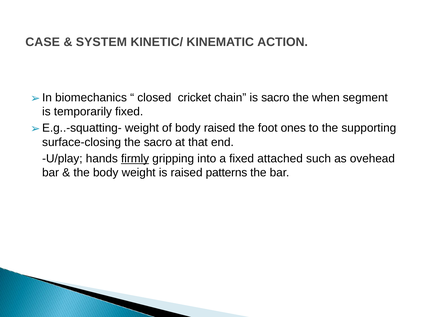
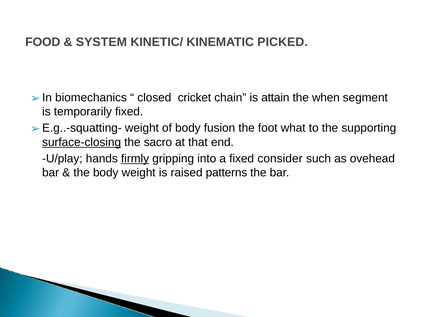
CASE: CASE -> FOOD
ACTION: ACTION -> PICKED
is sacro: sacro -> attain
body raised: raised -> fusion
ones: ones -> what
surface-closing underline: none -> present
attached: attached -> consider
